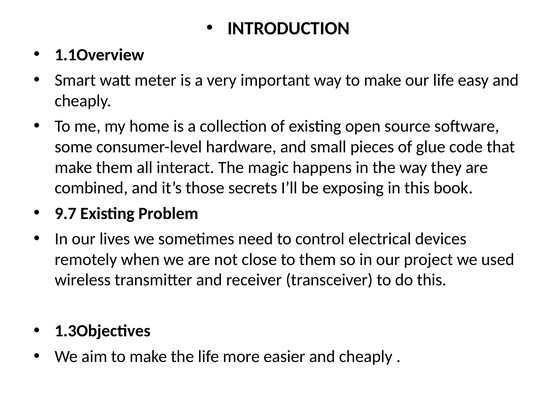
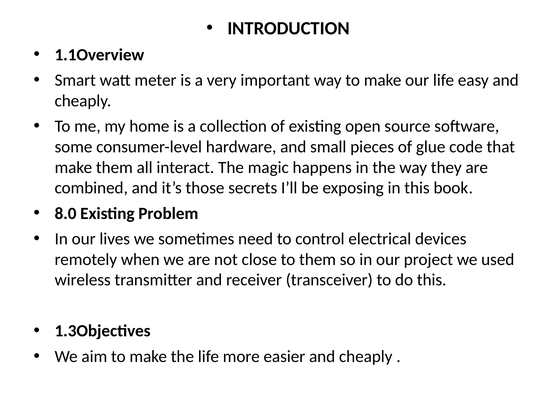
9.7: 9.7 -> 8.0
